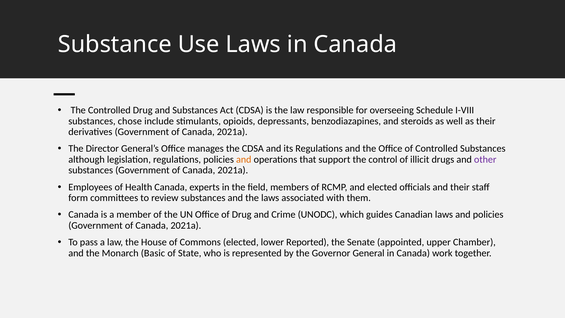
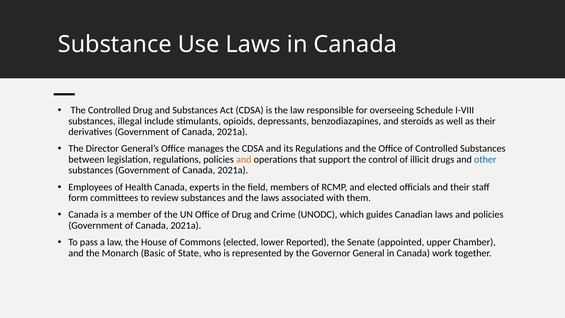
chose: chose -> illegal
although: although -> between
other colour: purple -> blue
